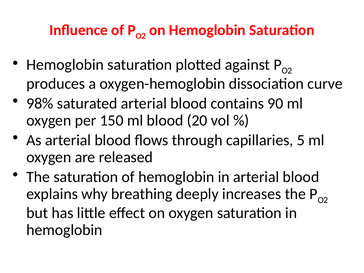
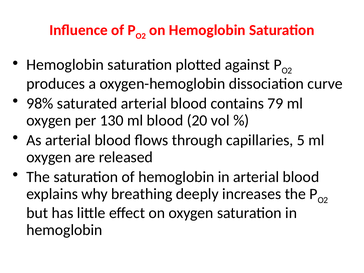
90: 90 -> 79
150: 150 -> 130
